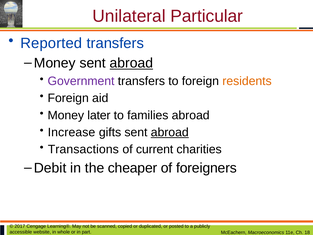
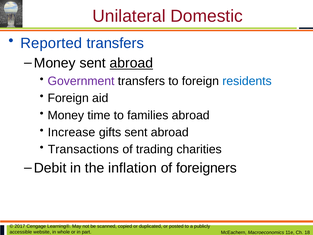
Particular: Particular -> Domestic
residents colour: orange -> blue
later: later -> time
abroad at (170, 132) underline: present -> none
current: current -> trading
cheaper: cheaper -> inflation
